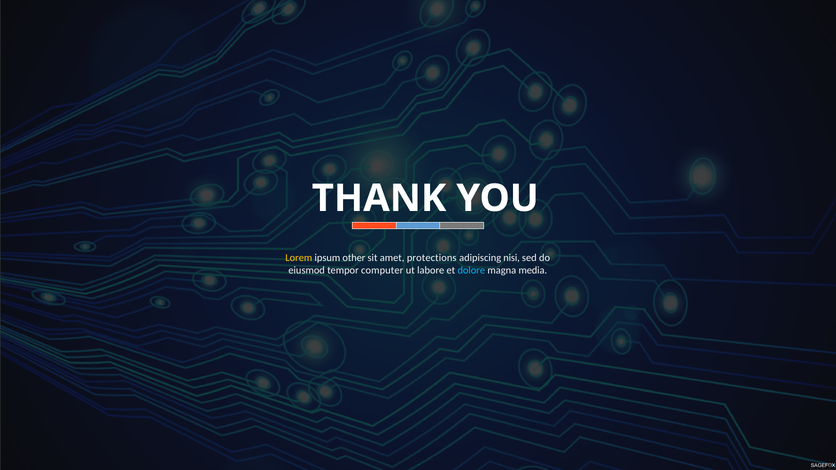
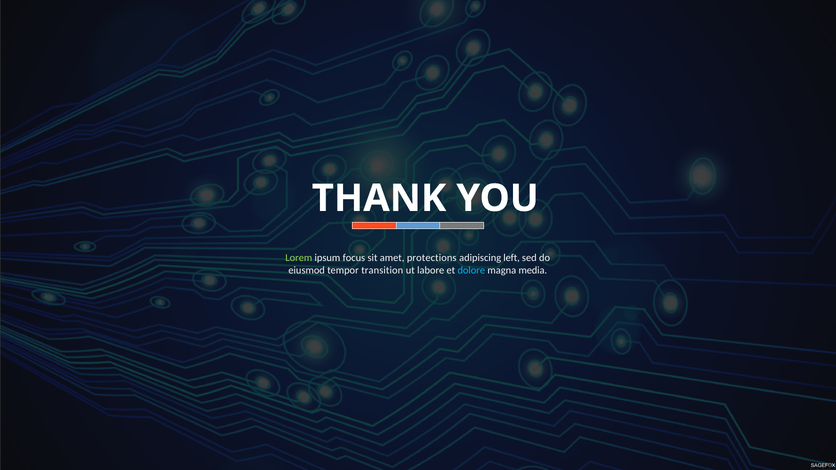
Lorem colour: yellow -> light green
other: other -> focus
nisi: nisi -> left
computer: computer -> transition
